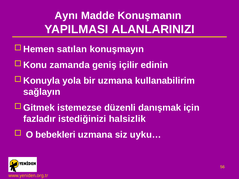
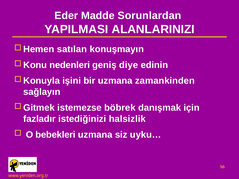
Aynı: Aynı -> Eder
Konuşmanın: Konuşmanın -> Sorunlardan
zamanda: zamanda -> nedenleri
içilir: içilir -> diye
yola: yola -> işini
kullanabilirim: kullanabilirim -> zamankinden
düzenli: düzenli -> böbrek
